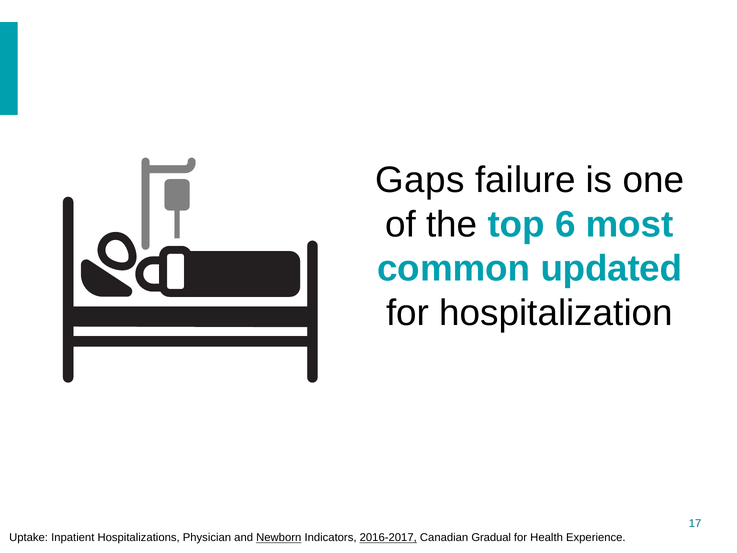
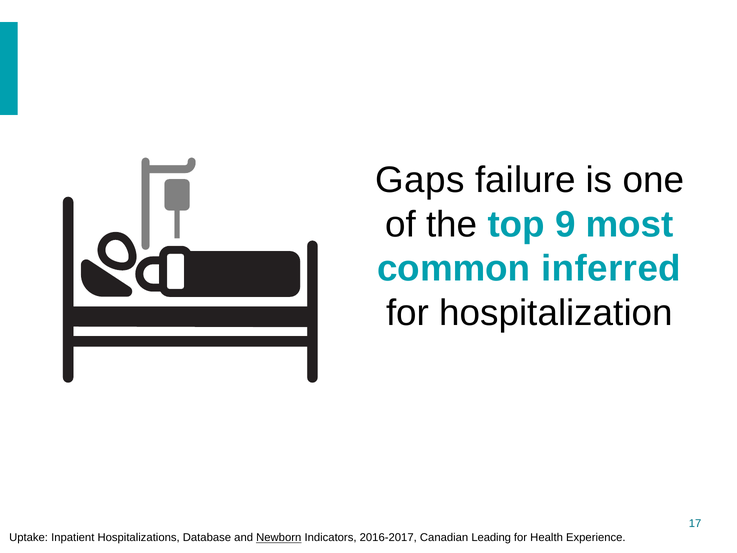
6: 6 -> 9
updated: updated -> inferred
Physician: Physician -> Database
2016-2017 underline: present -> none
Gradual: Gradual -> Leading
